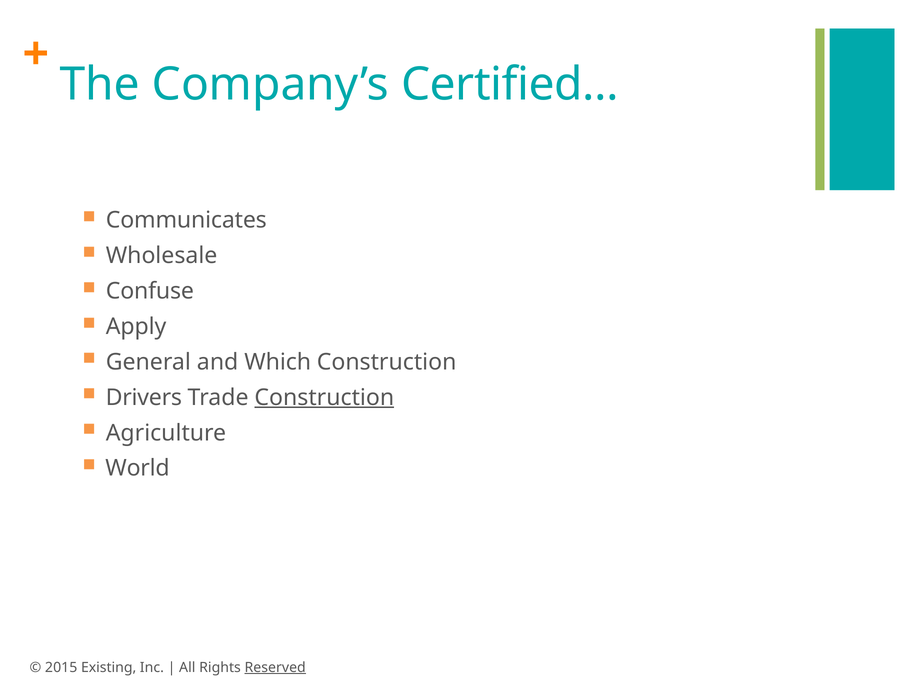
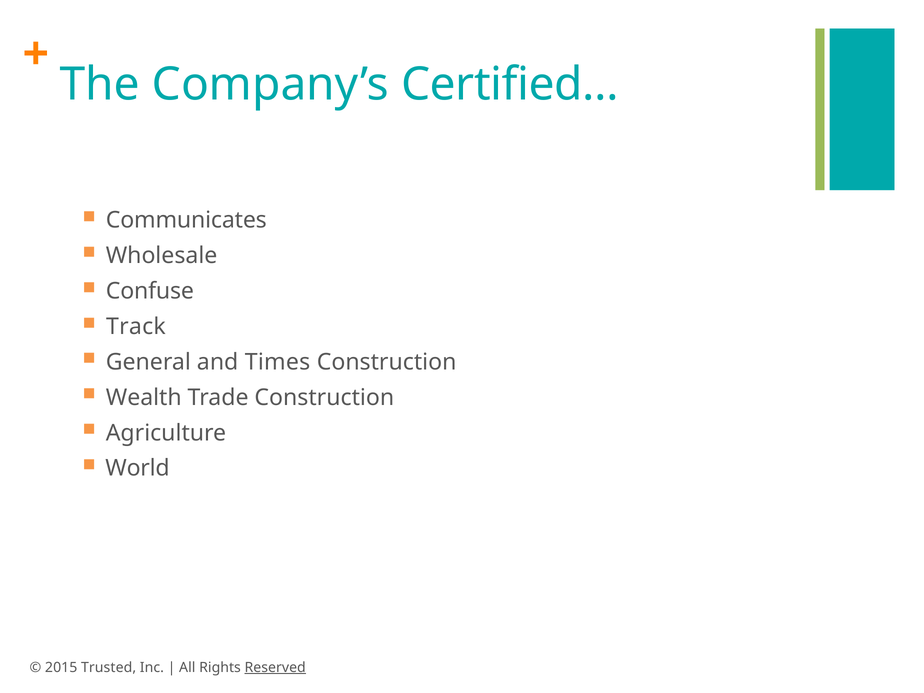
Apply: Apply -> Track
Which: Which -> Times
Drivers: Drivers -> Wealth
Construction at (324, 397) underline: present -> none
Existing: Existing -> Trusted
